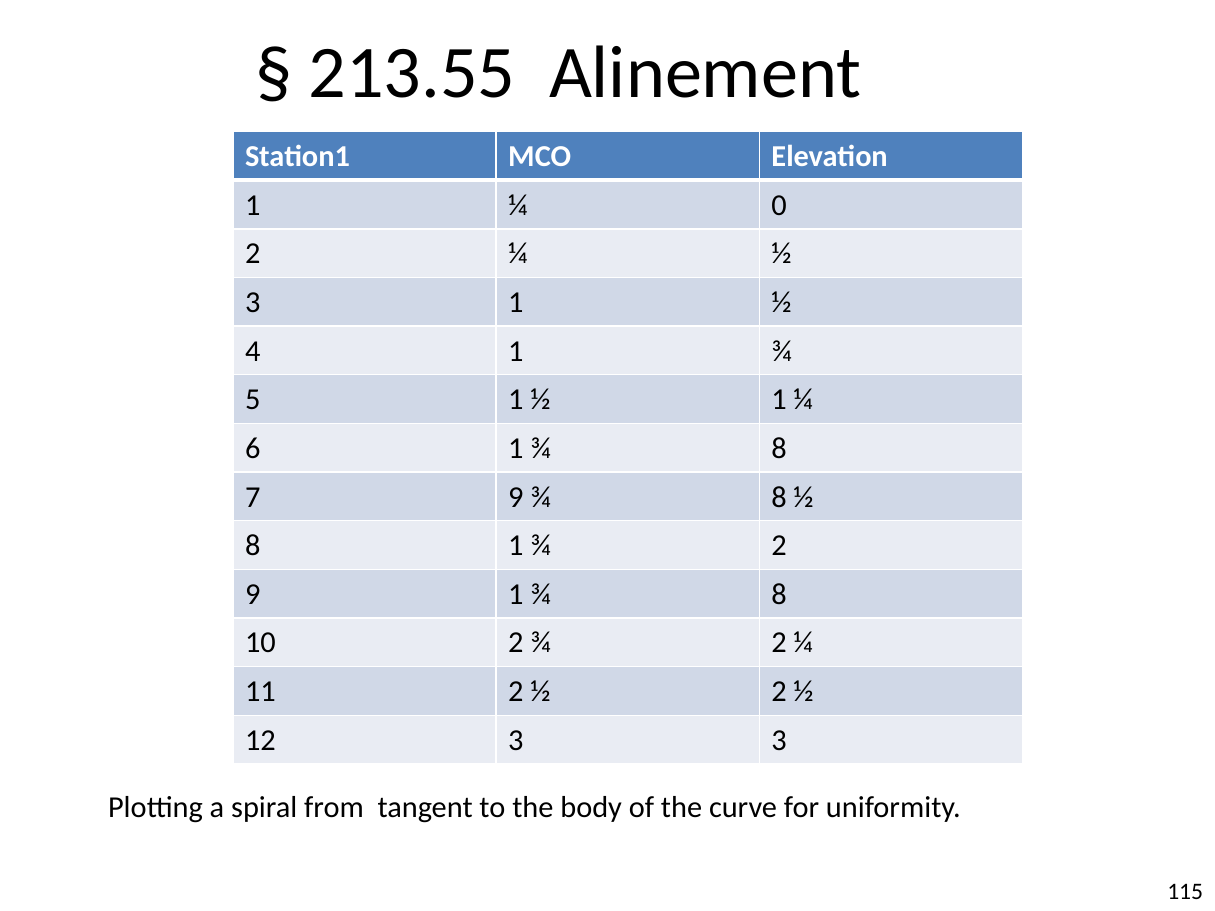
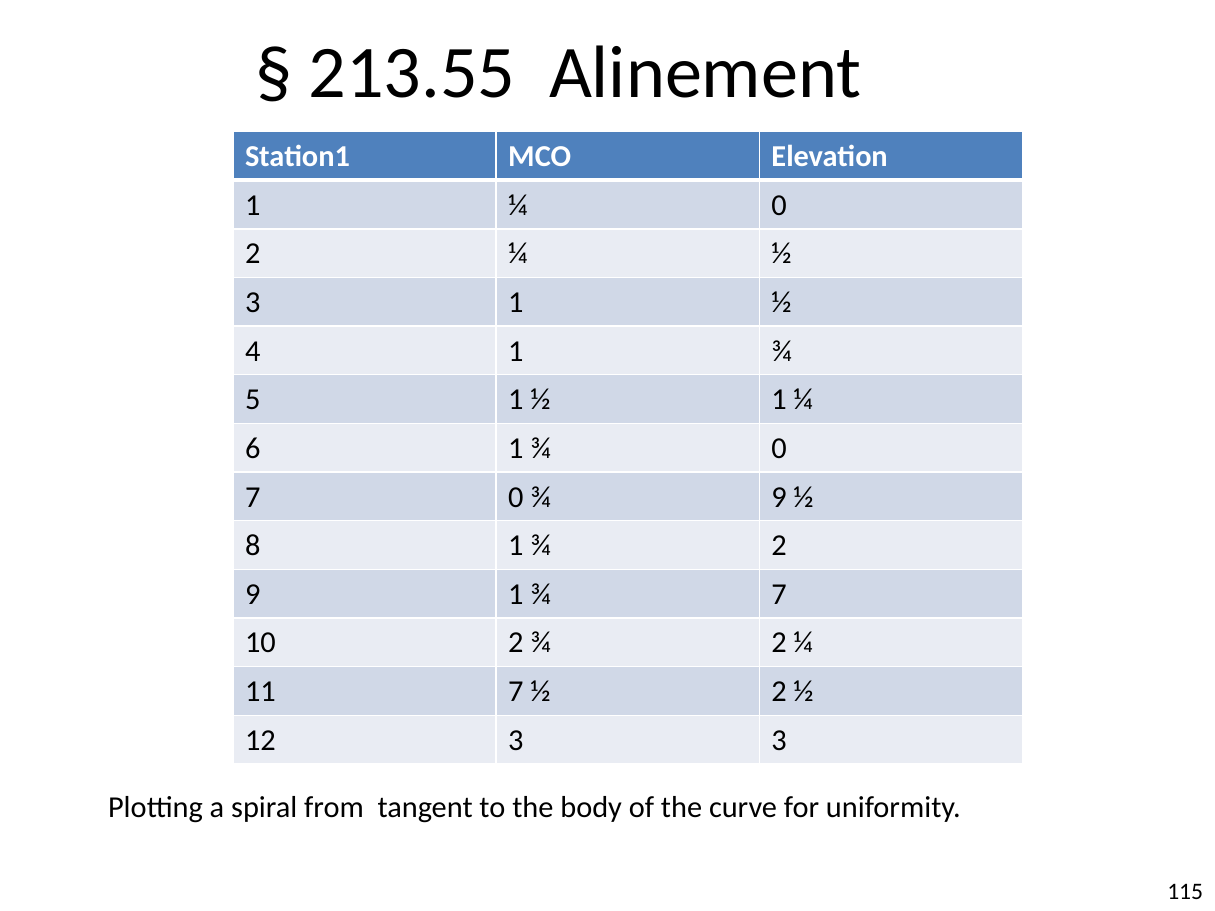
6 1 ¾ 8: 8 -> 0
7 9: 9 -> 0
8 at (779, 497): 8 -> 9
9 1 ¾ 8: 8 -> 7
11 2: 2 -> 7
